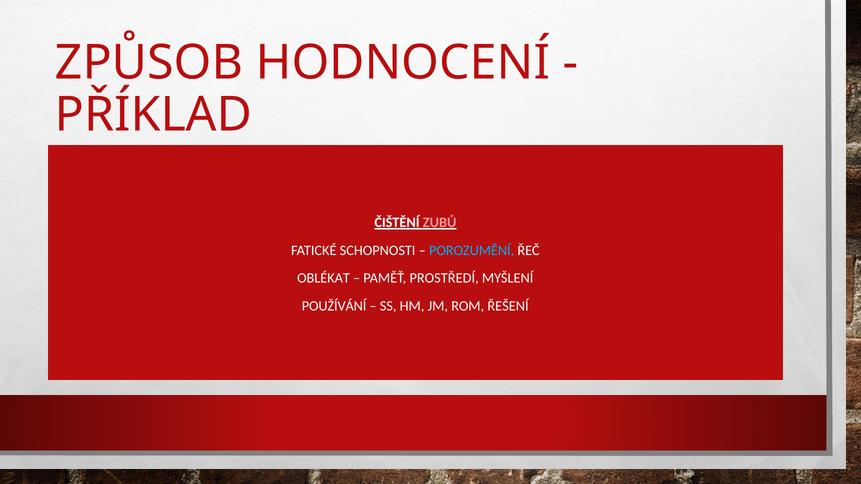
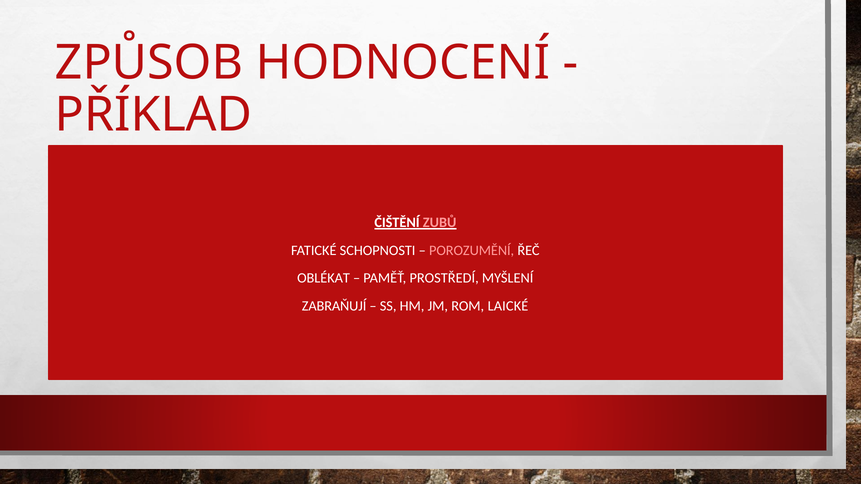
POROZUMĚNÍ colour: light blue -> pink
POUŽÍVÁNÍ: POUŽÍVÁNÍ -> ZABRAŇUJÍ
ŘEŠENÍ: ŘEŠENÍ -> LAICKÉ
